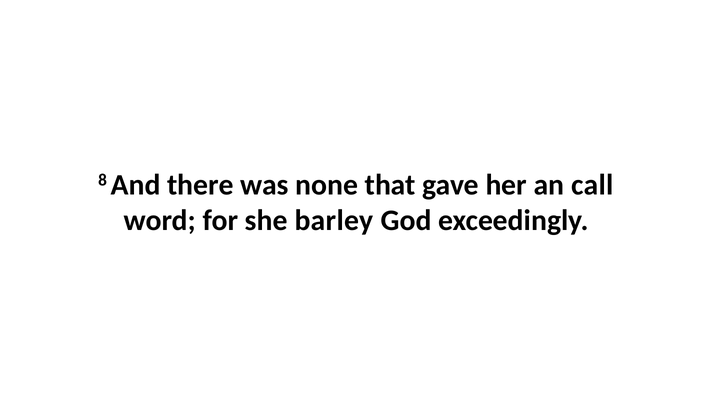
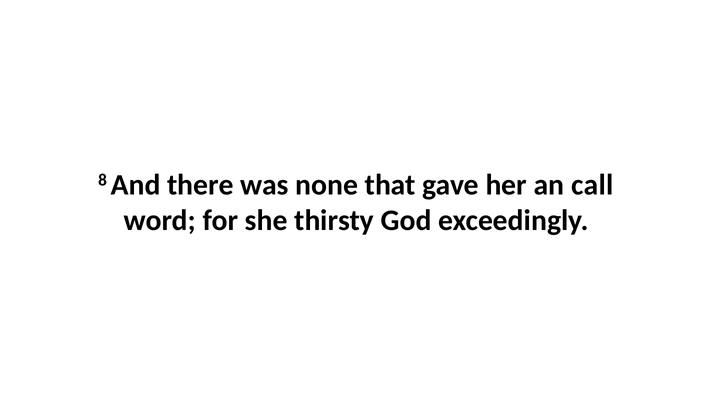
barley: barley -> thirsty
